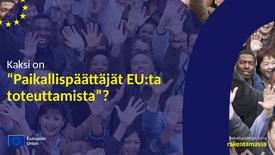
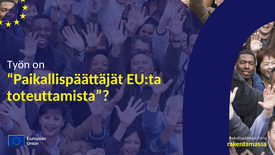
Kaksi: Kaksi -> Työn
